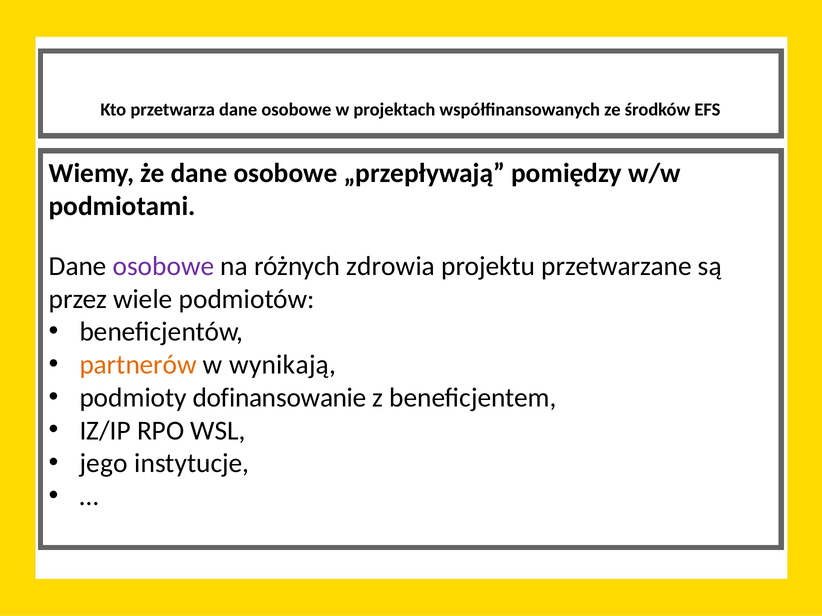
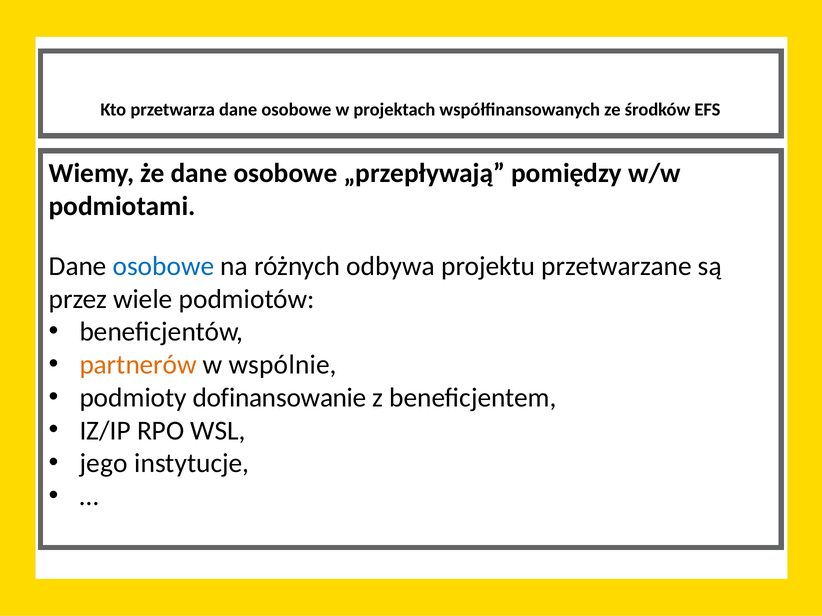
osobowe at (164, 266) colour: purple -> blue
zdrowia: zdrowia -> odbywa
wynikają: wynikają -> wspólnie
